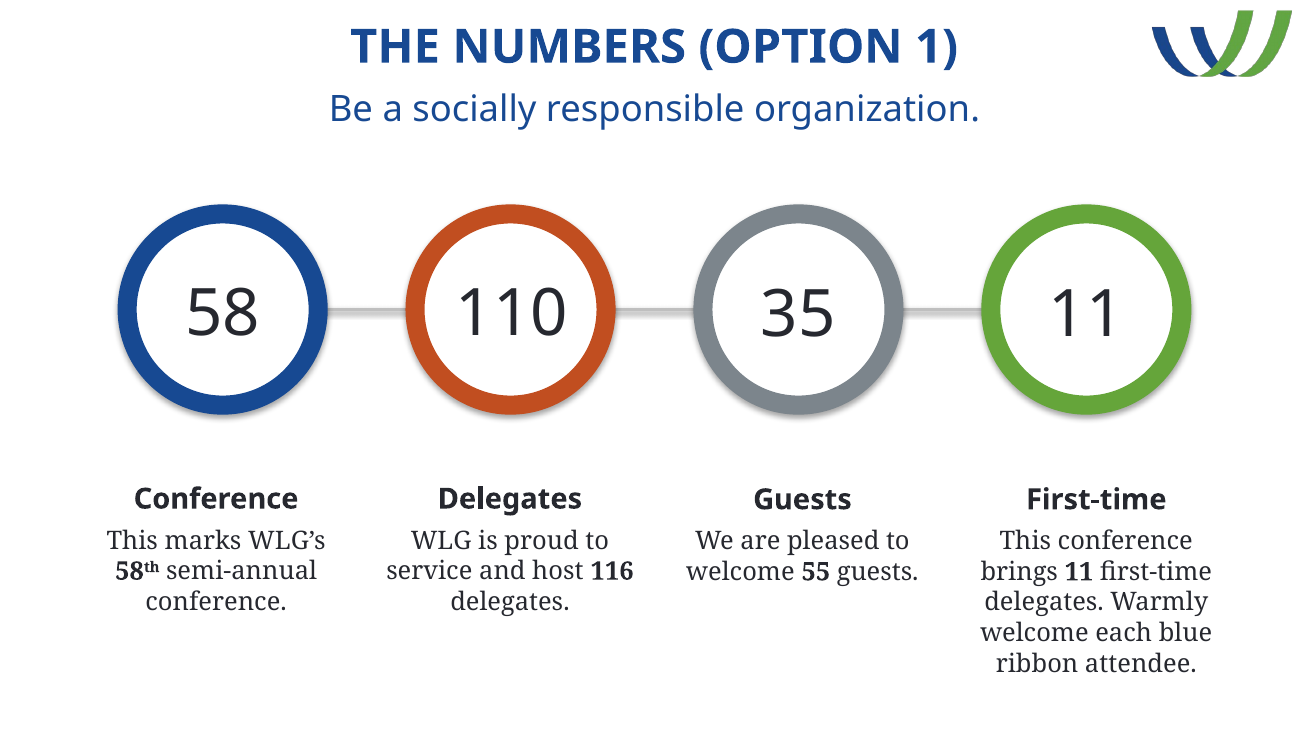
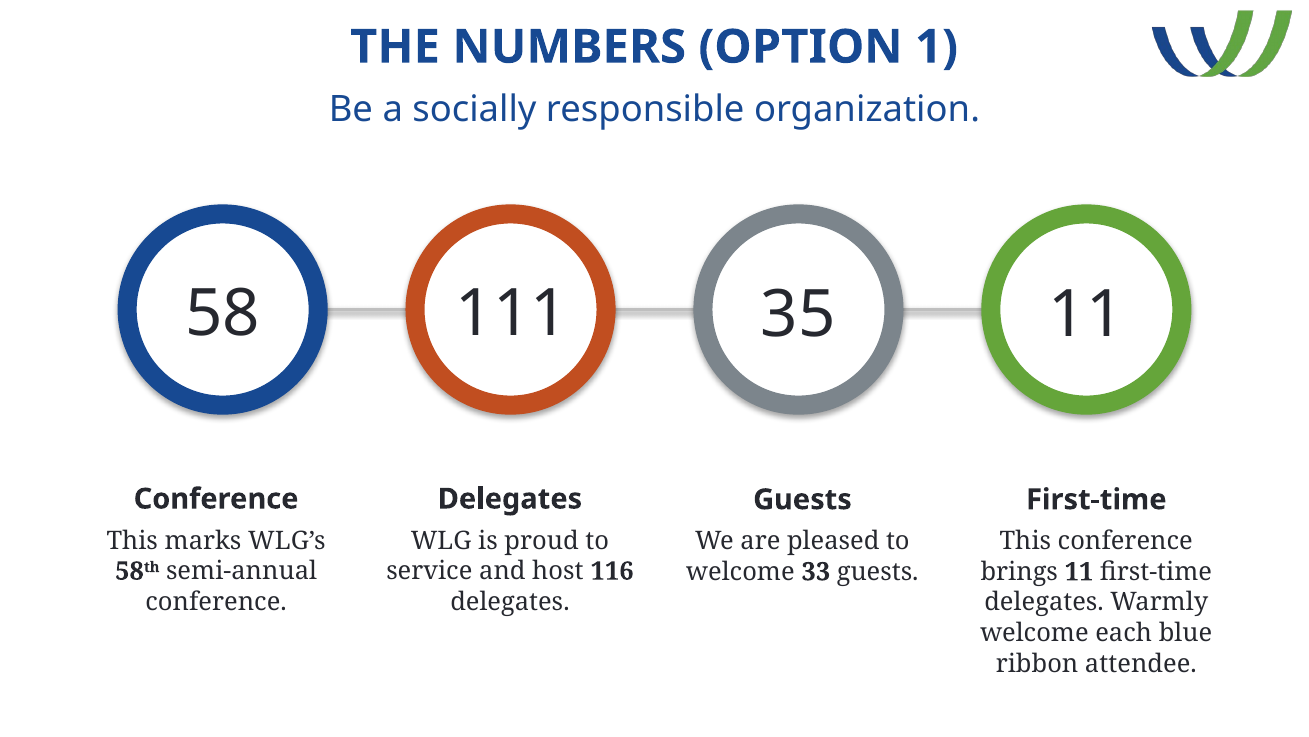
110: 110 -> 111
55: 55 -> 33
